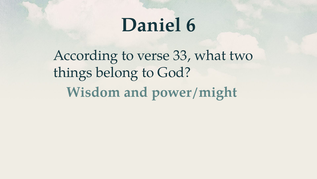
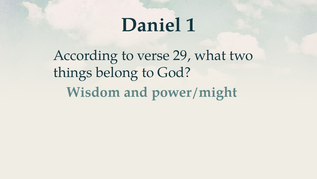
6: 6 -> 1
33: 33 -> 29
